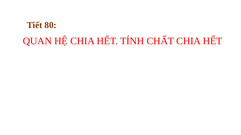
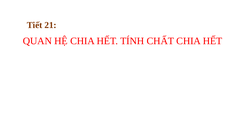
80: 80 -> 21
